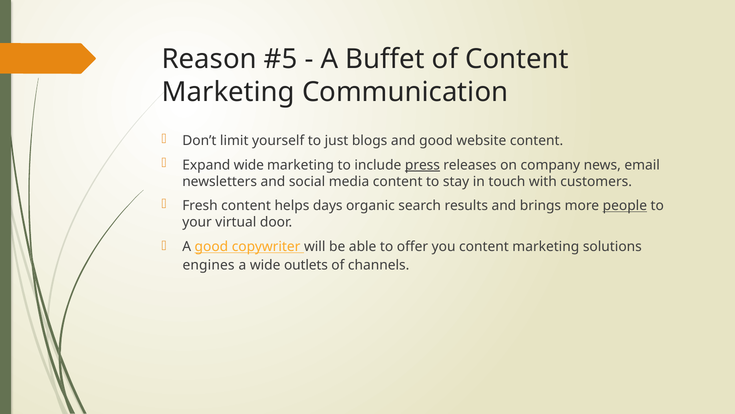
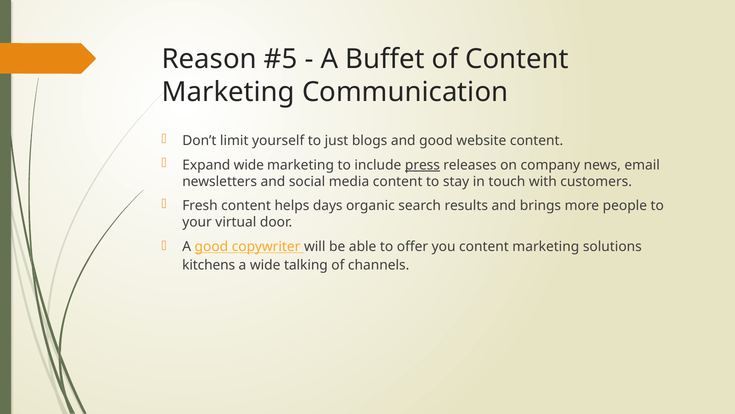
people underline: present -> none
engines: engines -> kitchens
outlets: outlets -> talking
